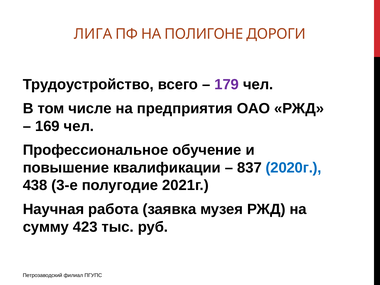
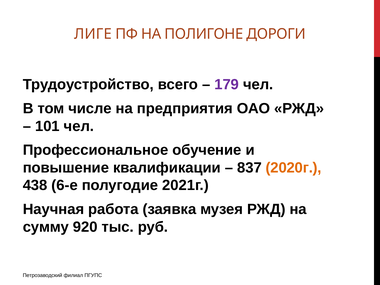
ЛИГА: ЛИГА -> ЛИГЕ
169: 169 -> 101
2020г colour: blue -> orange
3-е: 3-е -> 6-е
423: 423 -> 920
